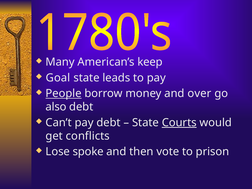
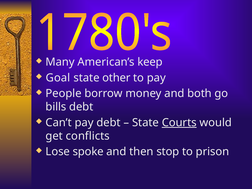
leads: leads -> other
People underline: present -> none
over: over -> both
also: also -> bills
vote: vote -> stop
